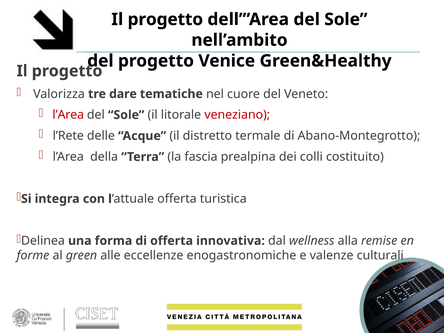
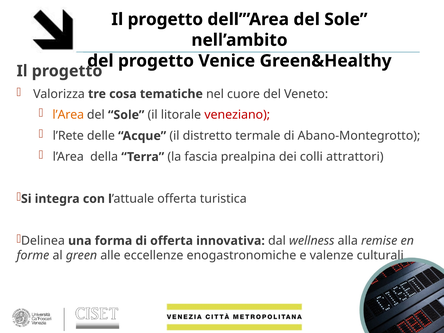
dare: dare -> cosa
l’Area at (68, 115) colour: red -> orange
costituito: costituito -> attrattori
